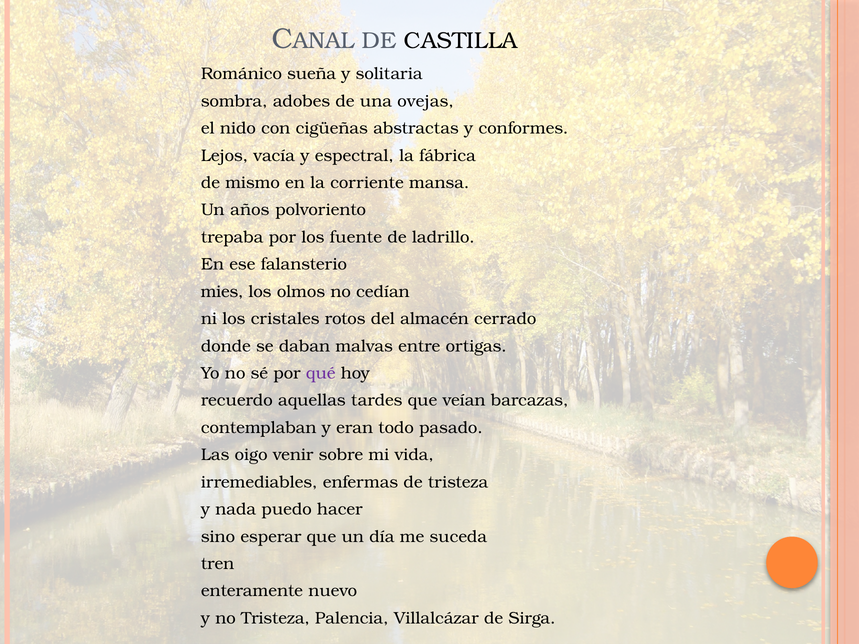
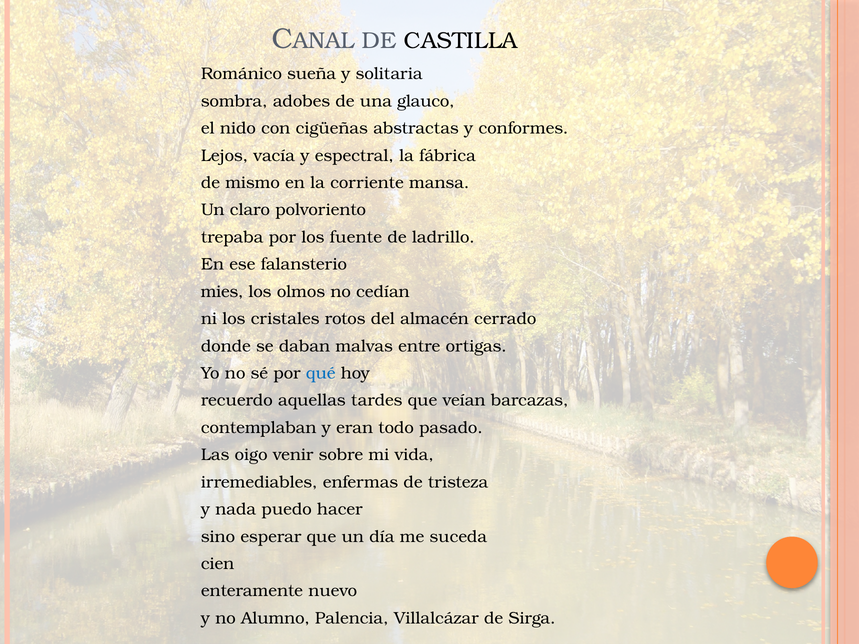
ovejas: ovejas -> glauco
años: años -> claro
qué colour: purple -> blue
tren: tren -> cien
no Tristeza: Tristeza -> Alumno
